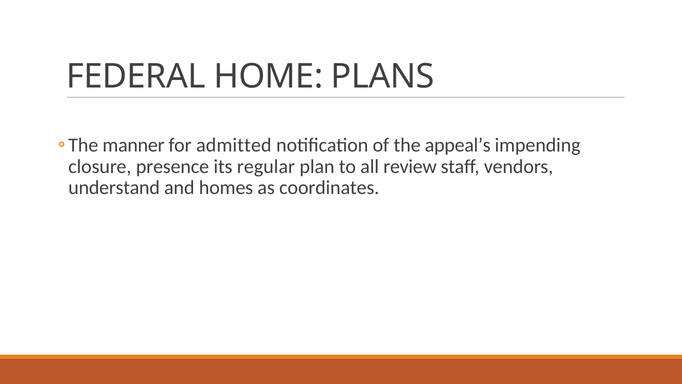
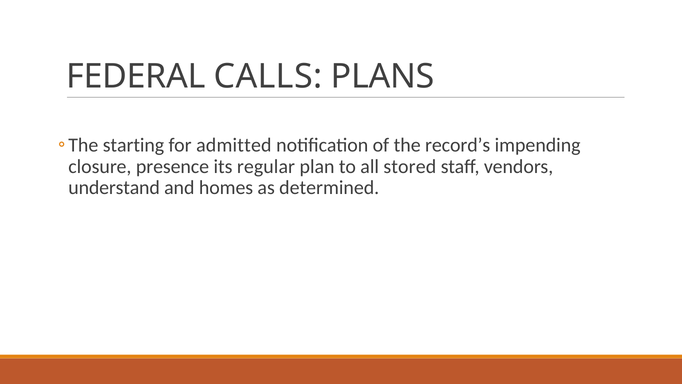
HOME: HOME -> CALLS
manner: manner -> starting
appeal’s: appeal’s -> record’s
review: review -> stored
coordinates: coordinates -> determined
